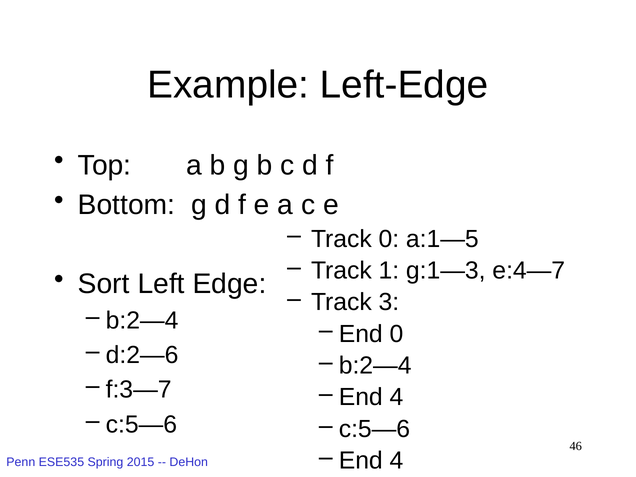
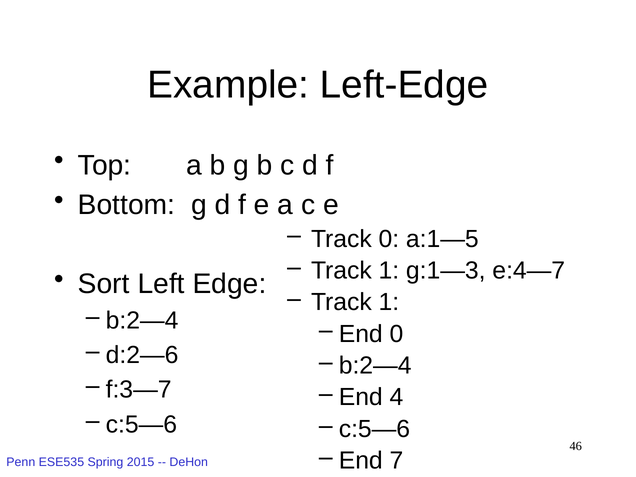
3 at (389, 302): 3 -> 1
4 at (396, 461): 4 -> 7
